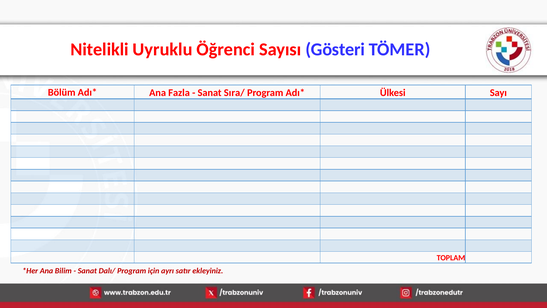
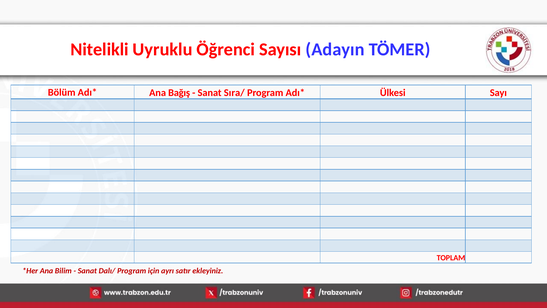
Gösteri: Gösteri -> Adayın
Fazla: Fazla -> Bağış
